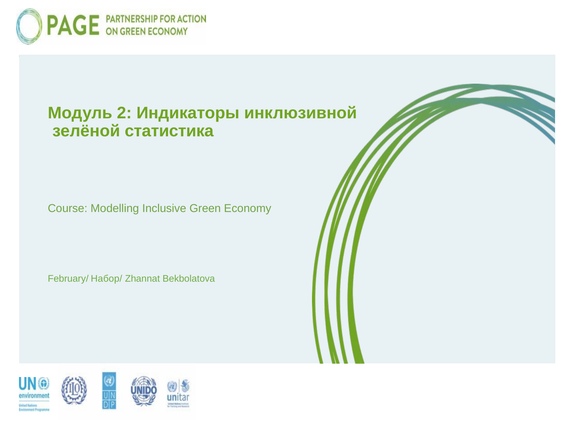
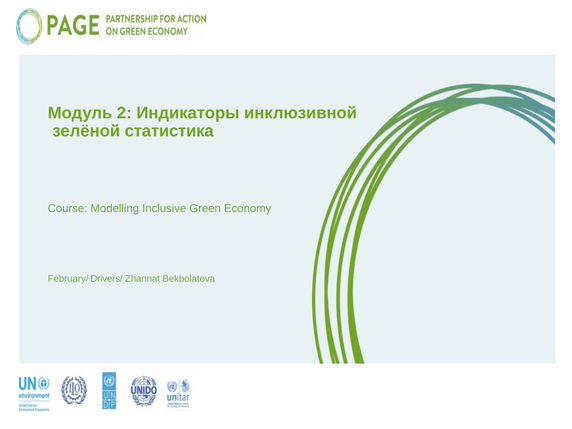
Набор/: Набор/ -> Drivers/
